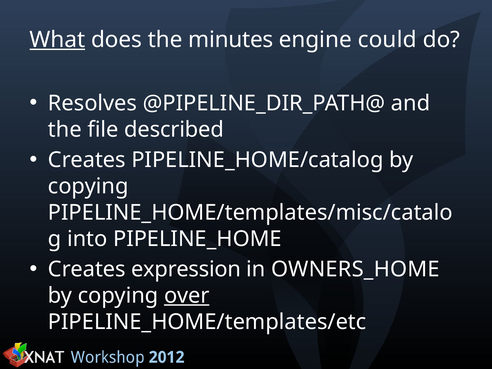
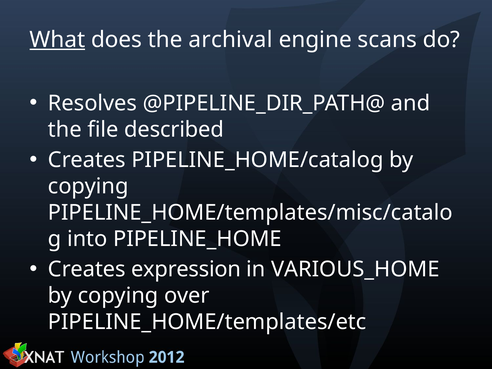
minutes: minutes -> archival
could: could -> scans
OWNERS_HOME: OWNERS_HOME -> VARIOUS_HOME
over underline: present -> none
